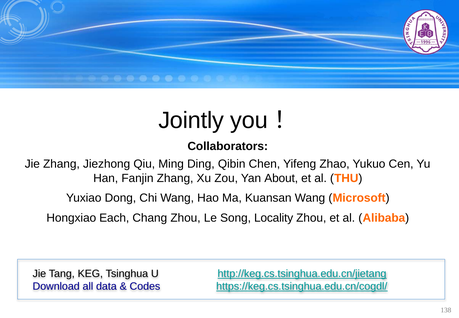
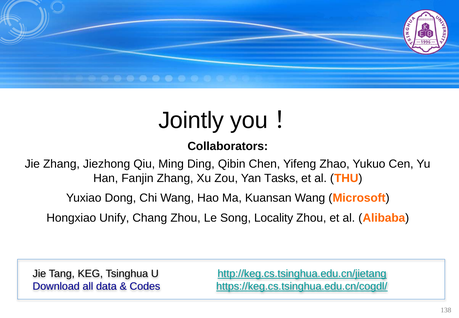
About: About -> Tasks
Each: Each -> Unify
